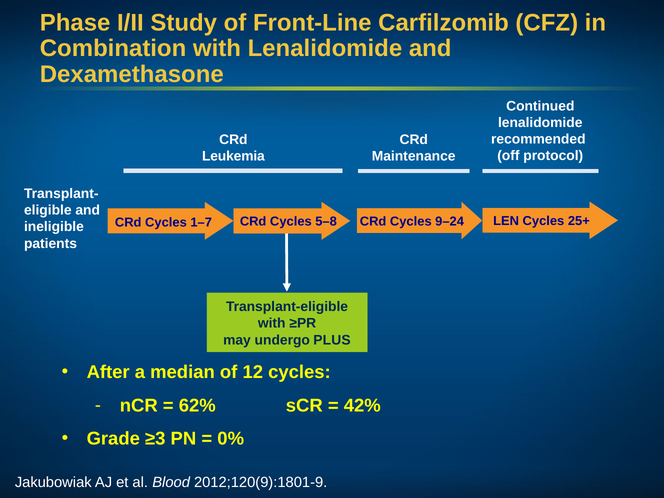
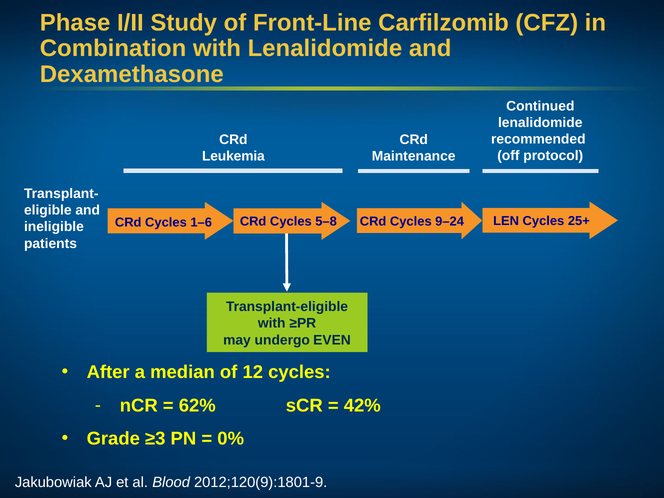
1–7: 1–7 -> 1–6
PLUS: PLUS -> EVEN
